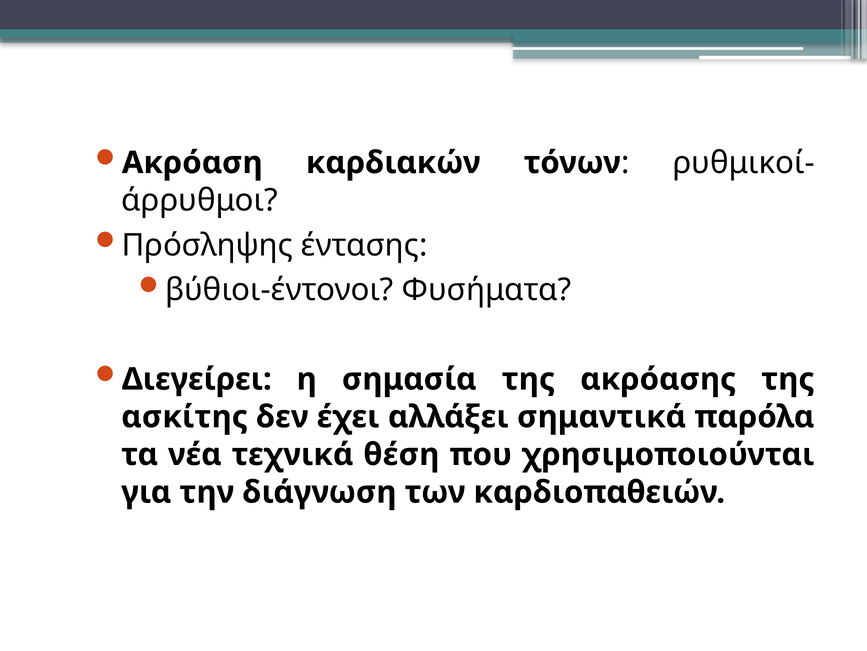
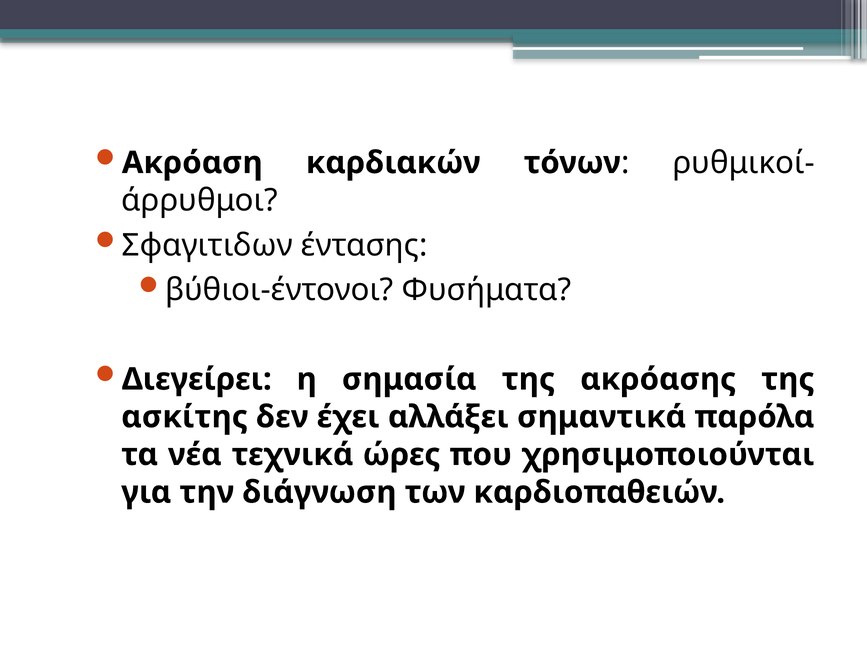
Πρόσληψης: Πρόσληψης -> Σφαγιτιδων
θέση: θέση -> ώρες
